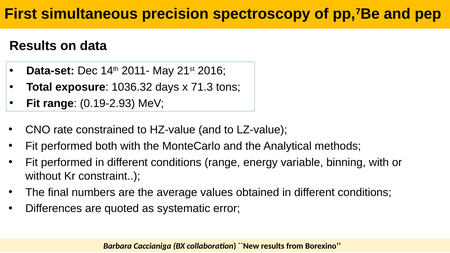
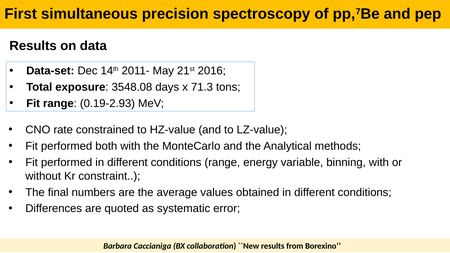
1036.32: 1036.32 -> 3548.08
